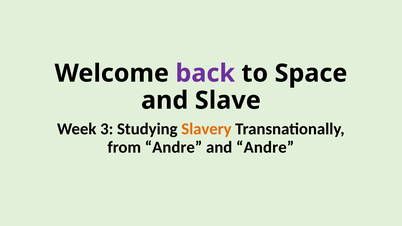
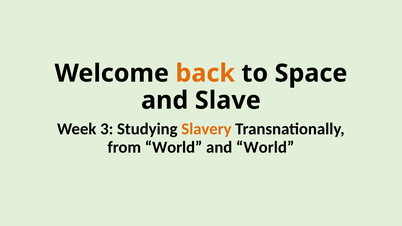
back colour: purple -> orange
from Andre: Andre -> World
and Andre: Andre -> World
